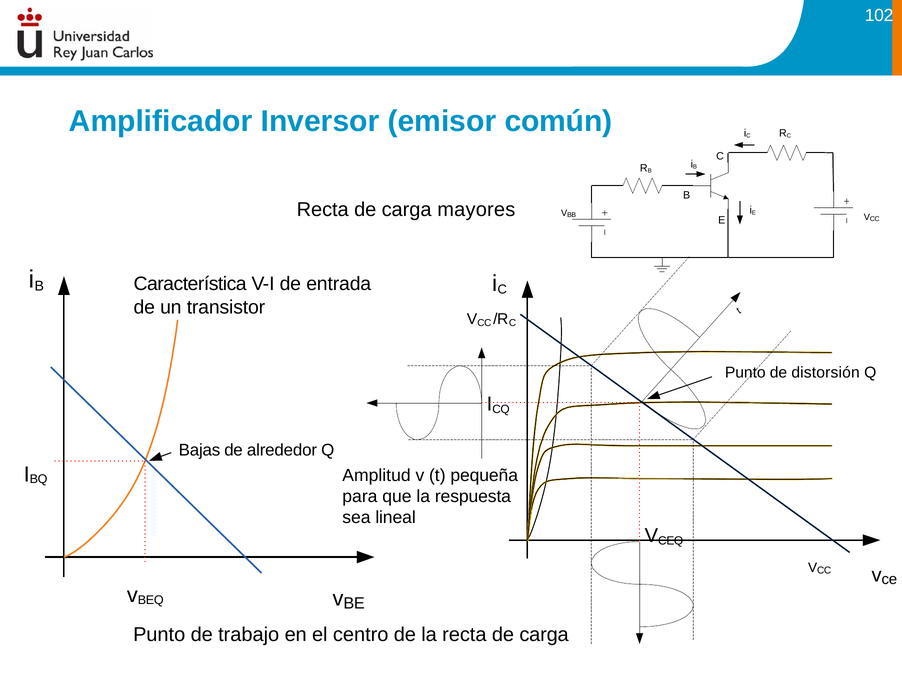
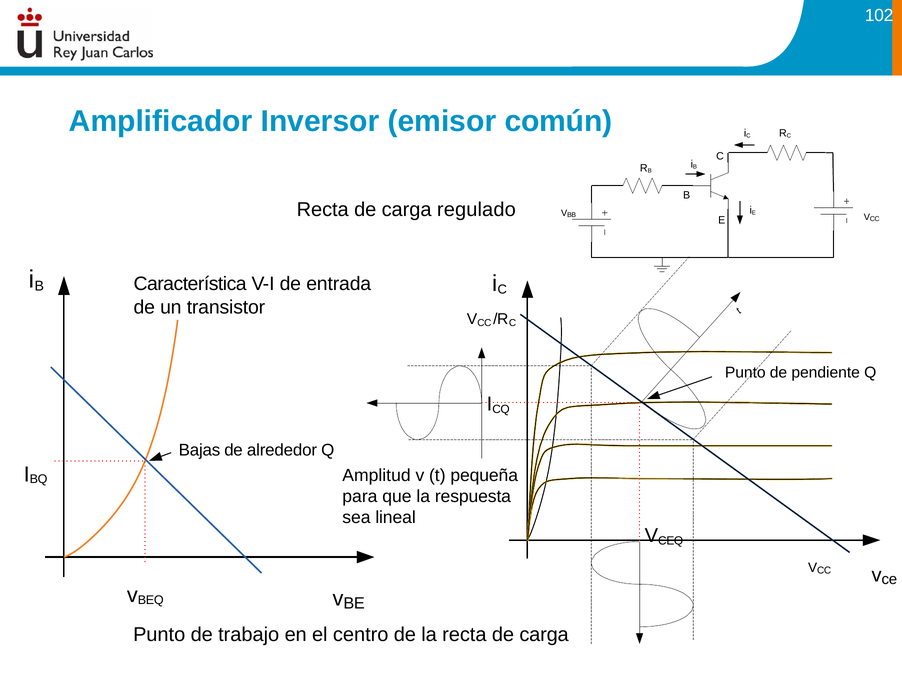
mayores: mayores -> regulado
distorsión: distorsión -> pendiente
